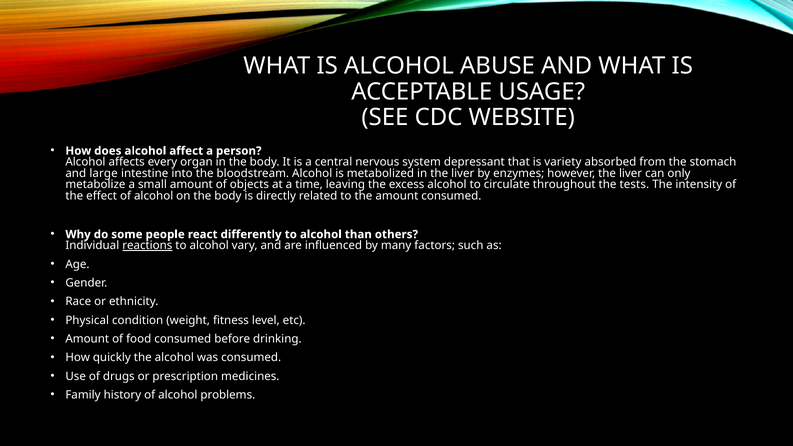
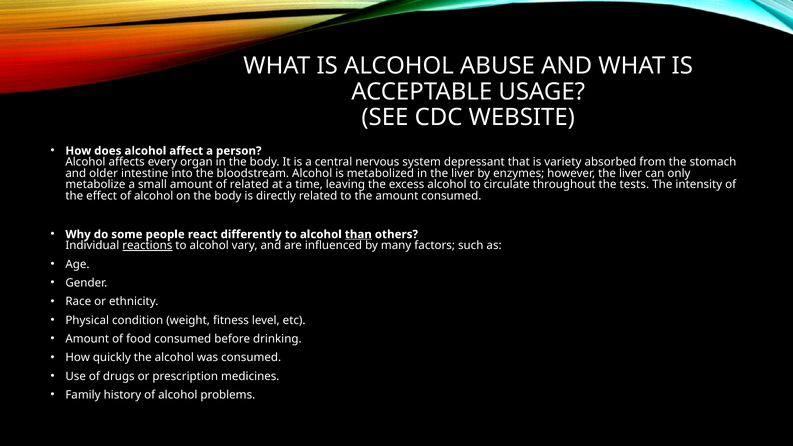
large: large -> older
of objects: objects -> related
than underline: none -> present
